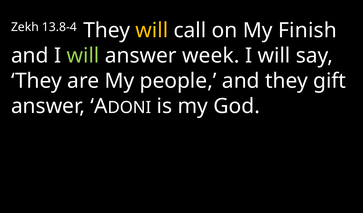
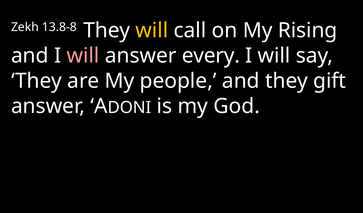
13.8-4: 13.8-4 -> 13.8-8
Finish: Finish -> Rising
will at (83, 56) colour: light green -> pink
week: week -> every
